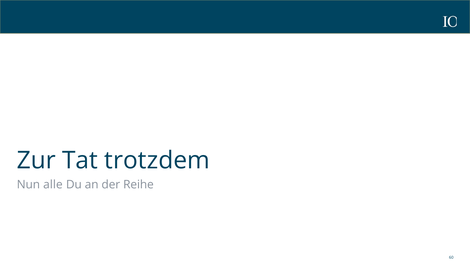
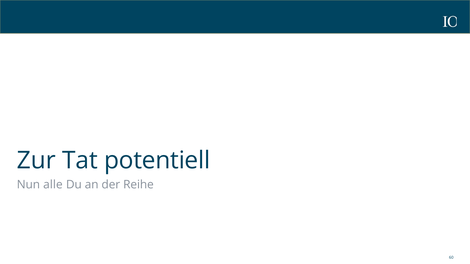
trotzdem: trotzdem -> potentiell
